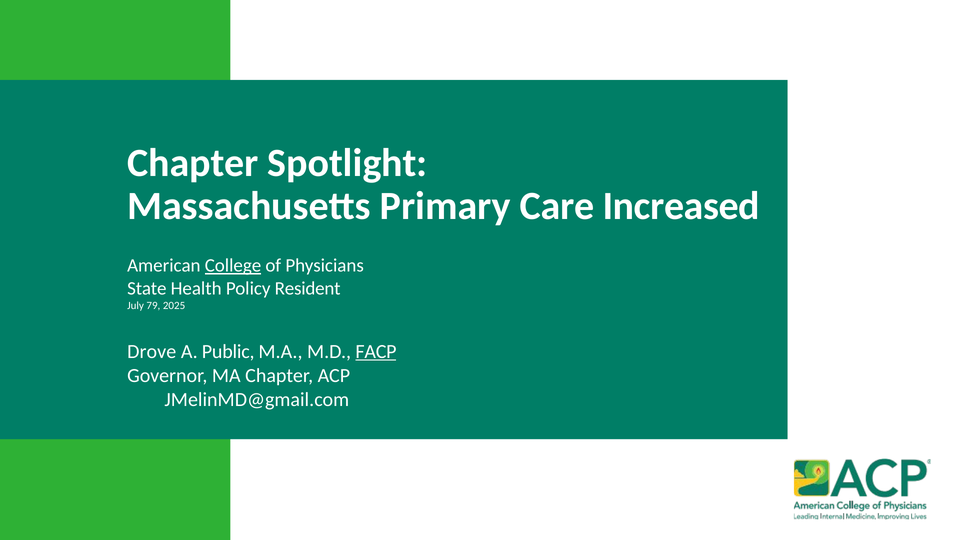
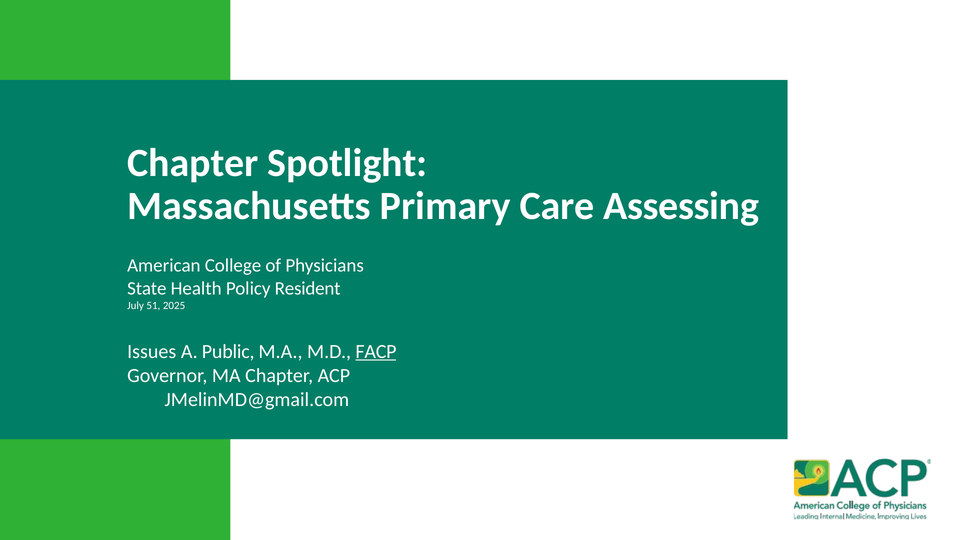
Increased: Increased -> Assessing
College underline: present -> none
79: 79 -> 51
Drove: Drove -> Issues
